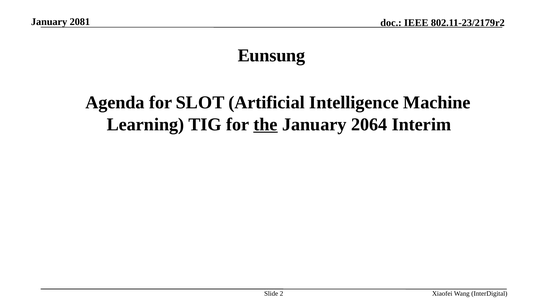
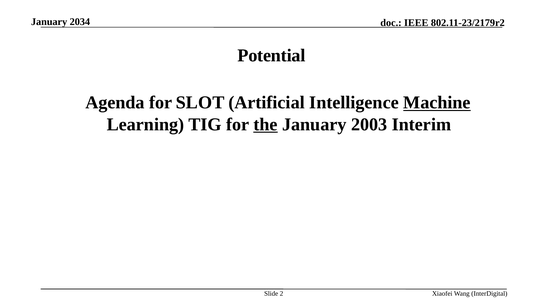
2081: 2081 -> 2034
Eunsung: Eunsung -> Potential
Machine underline: none -> present
2064: 2064 -> 2003
